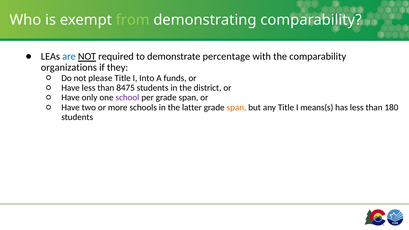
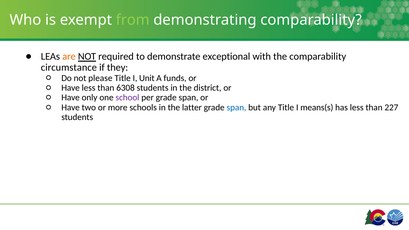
are colour: blue -> orange
percentage: percentage -> exceptional
organizations: organizations -> circumstance
Into: Into -> Unit
8475: 8475 -> 6308
span at (236, 107) colour: orange -> blue
180: 180 -> 227
